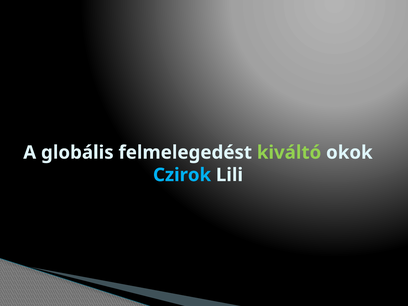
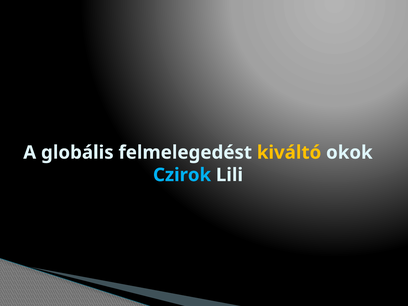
kiváltó colour: light green -> yellow
